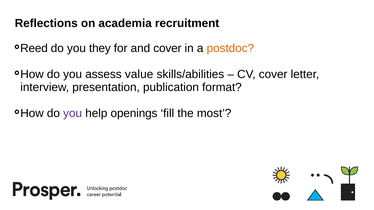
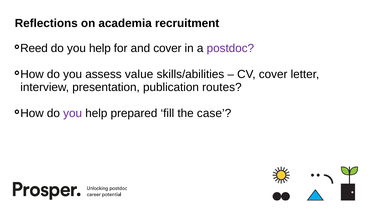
they at (100, 48): they -> help
postdoc colour: orange -> purple
format: format -> routes
openings: openings -> prepared
most: most -> case
